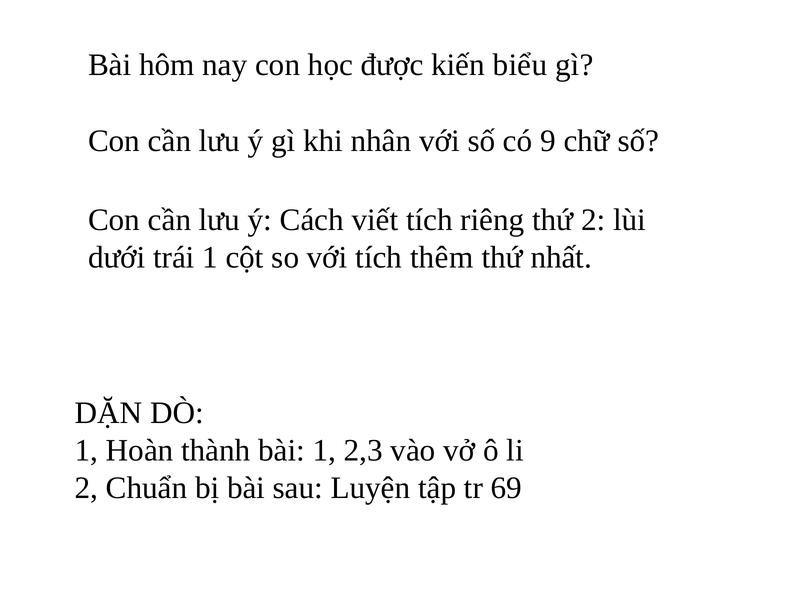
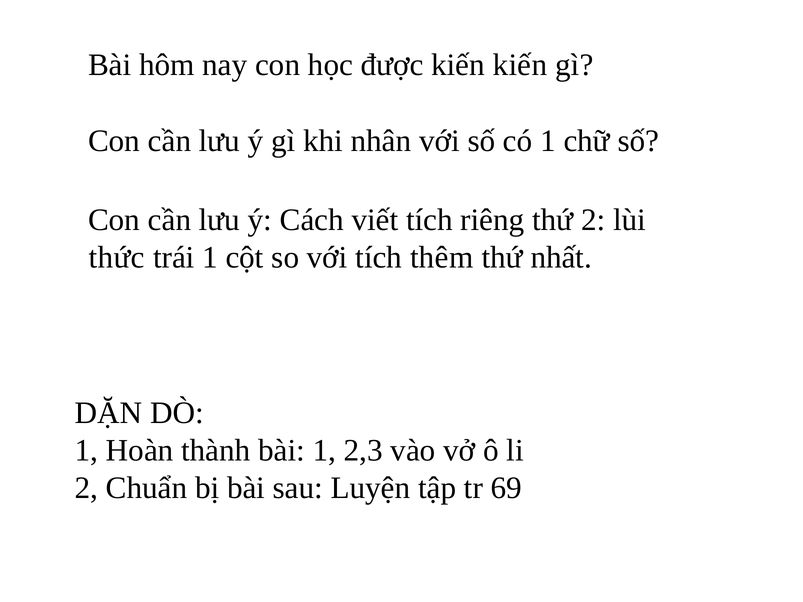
kiến biểu: biểu -> kiến
có 9: 9 -> 1
dưới: dưới -> thức
